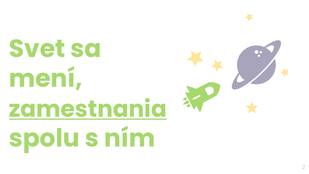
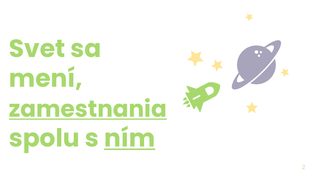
ním underline: none -> present
